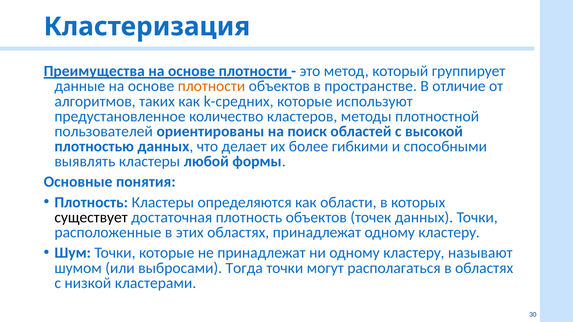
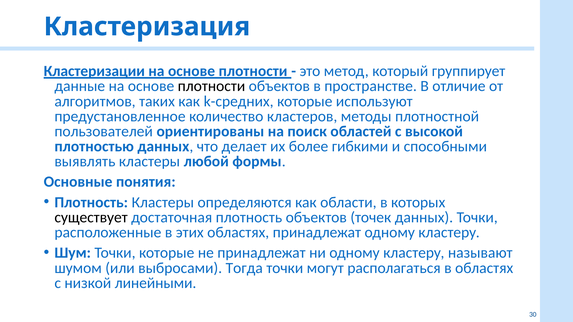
Преимущества: Преимущества -> Кластеризации
плотности at (211, 86) colour: orange -> black
кластерами: кластерами -> линейными
